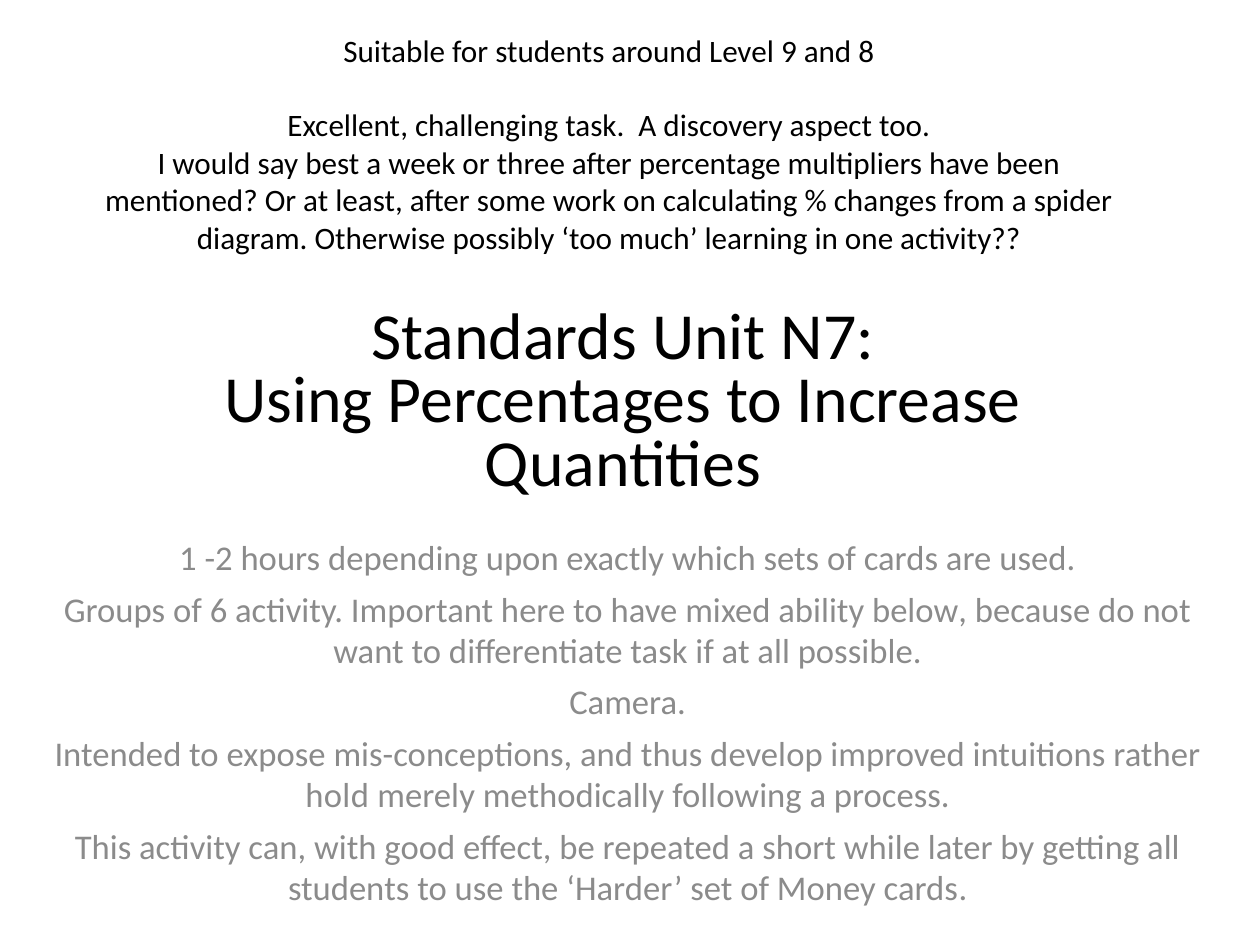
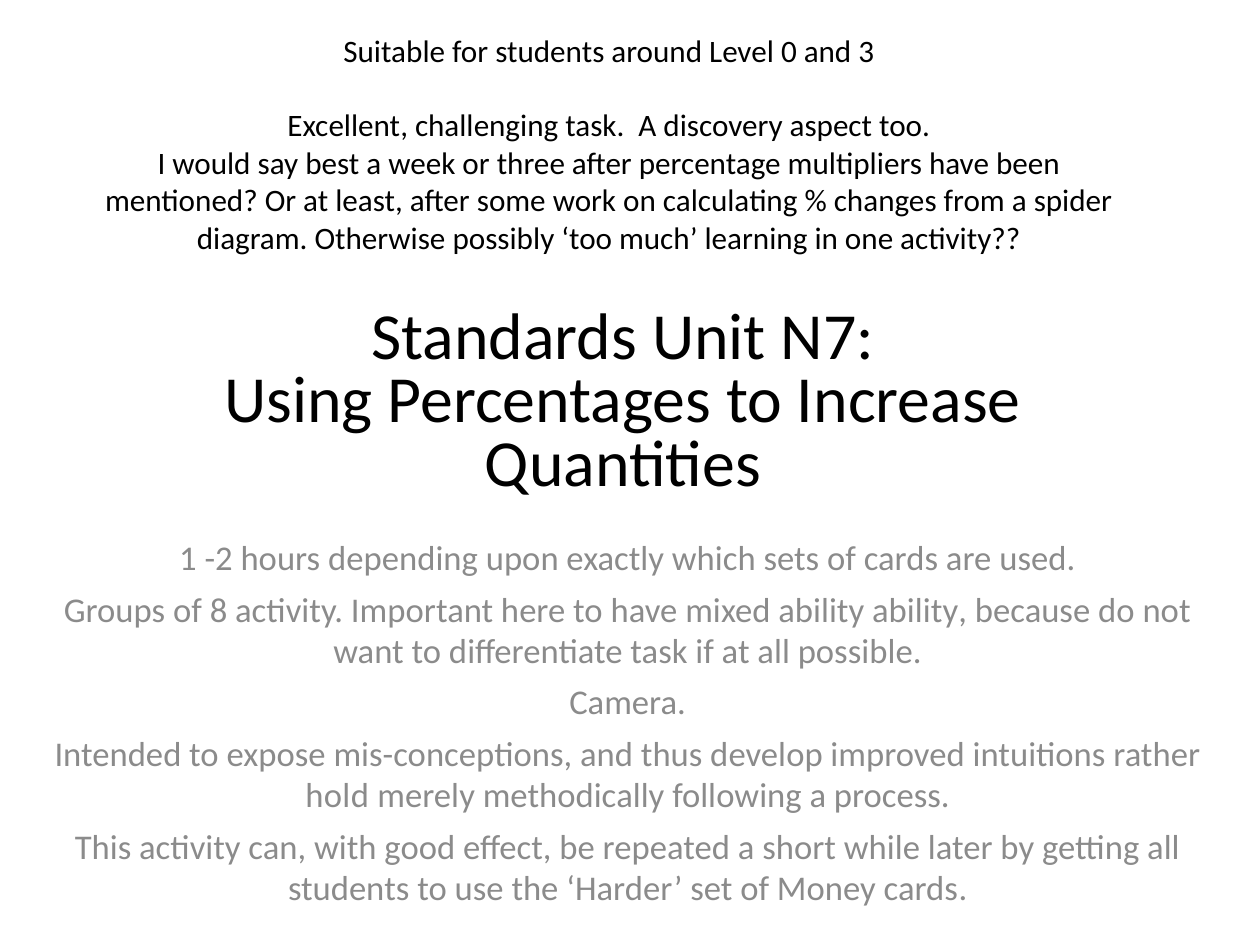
9: 9 -> 0
8: 8 -> 3
6: 6 -> 8
ability below: below -> ability
